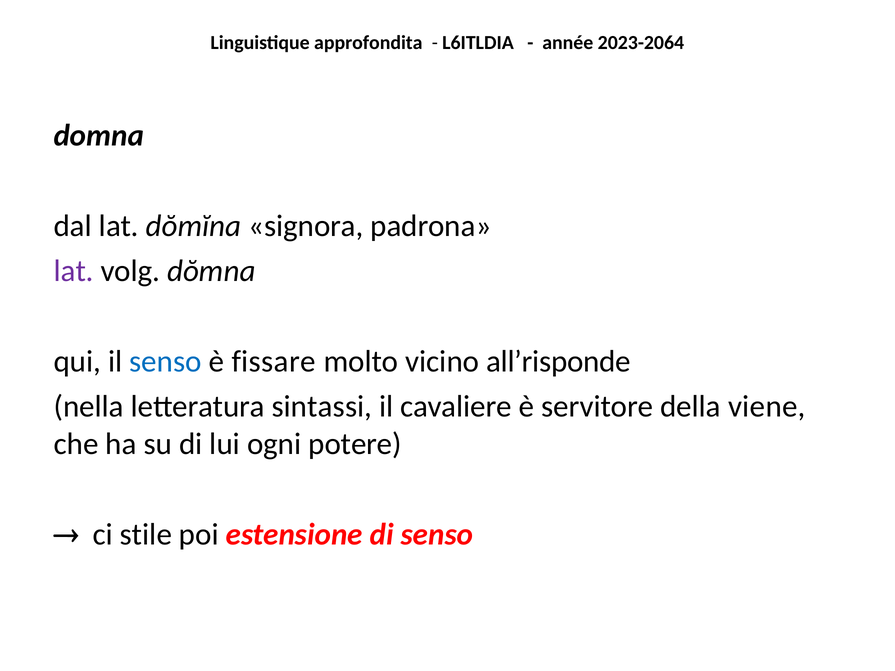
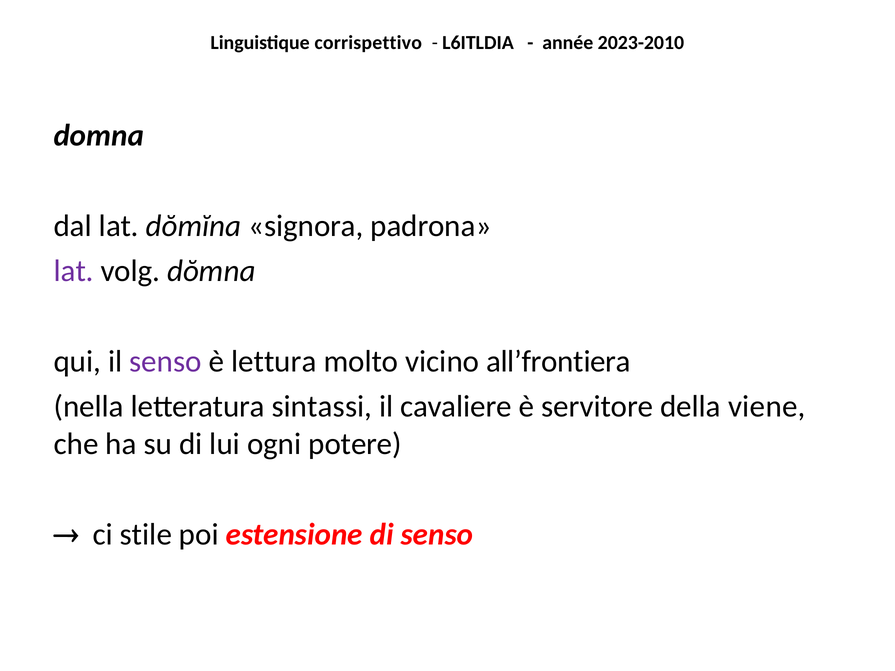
approfondita: approfondita -> corrispettivo
2023-2064: 2023-2064 -> 2023-2010
senso at (165, 362) colour: blue -> purple
fissare: fissare -> lettura
all’risponde: all’risponde -> all’frontiera
